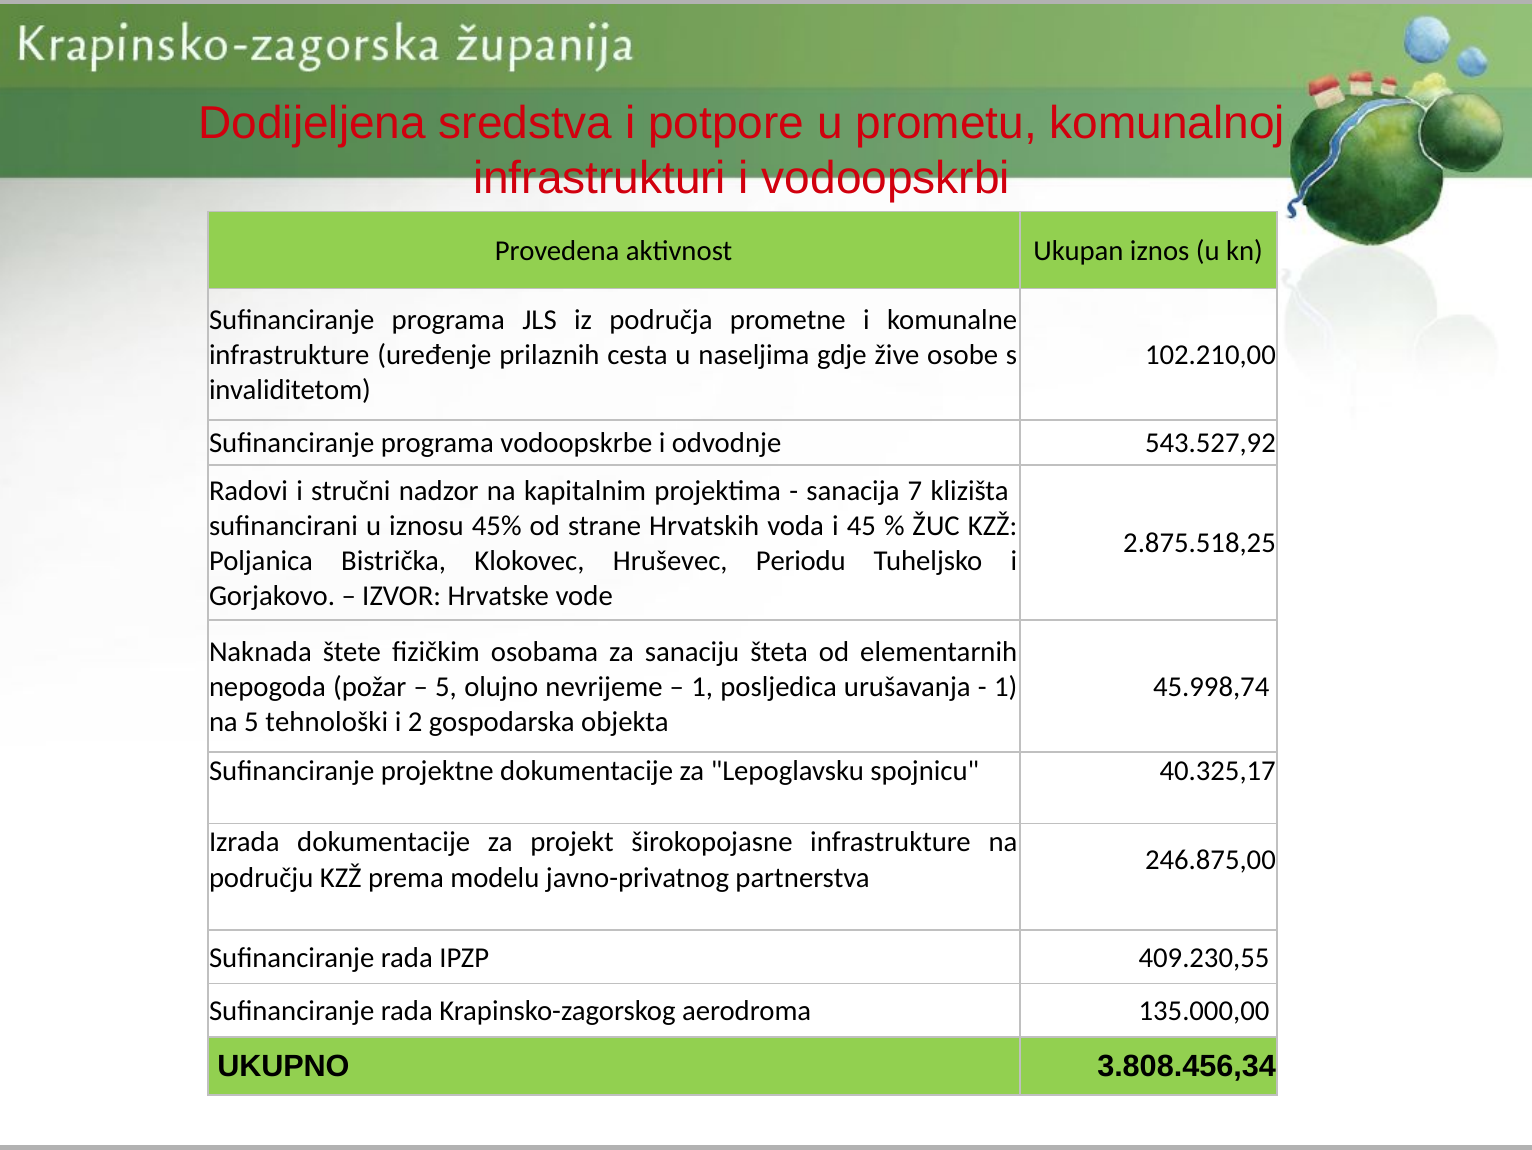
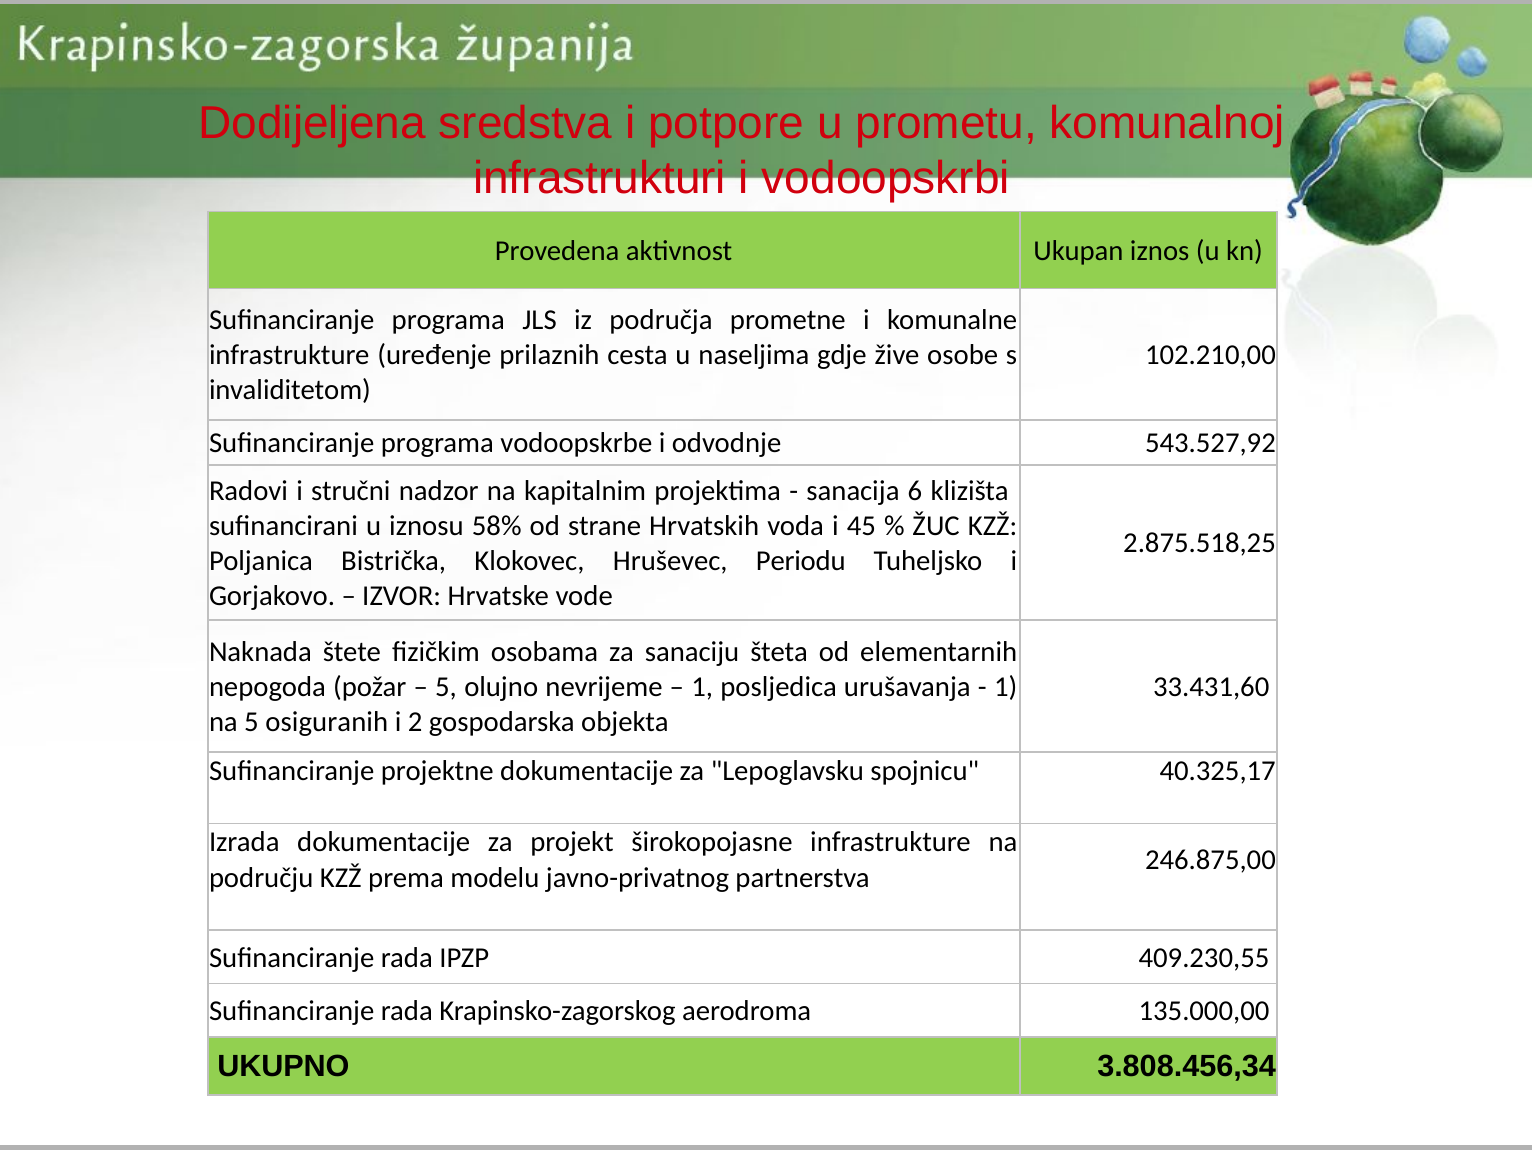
7: 7 -> 6
45%: 45% -> 58%
45.998,74: 45.998,74 -> 33.431,60
tehnološki: tehnološki -> osiguranih
